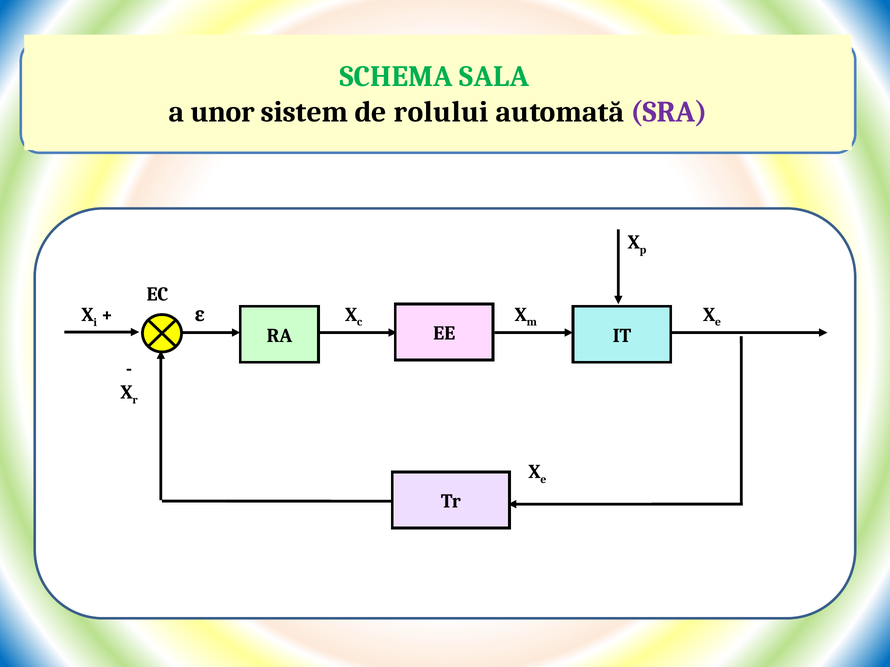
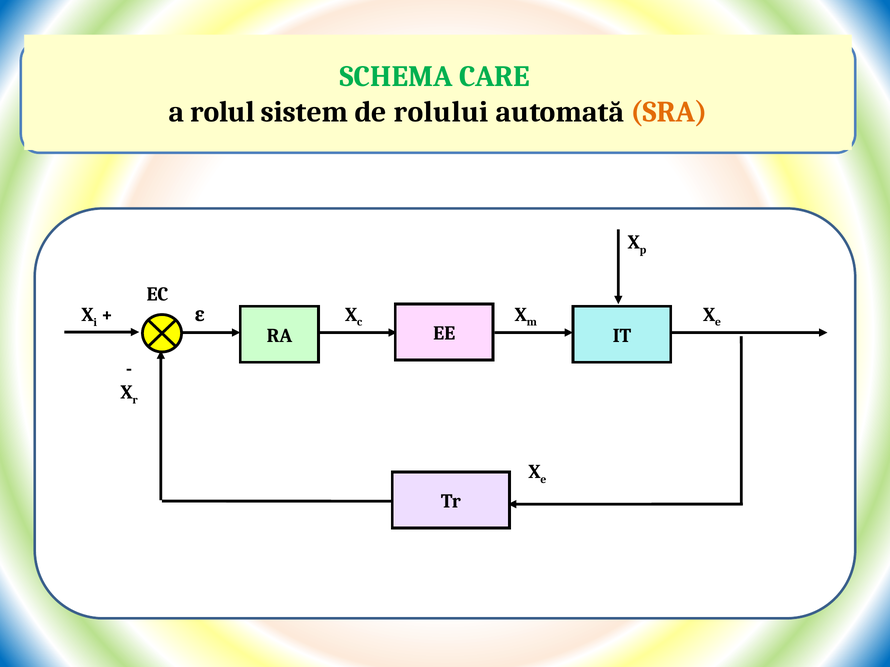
SALA: SALA -> CARE
unor: unor -> rolul
SRA colour: purple -> orange
